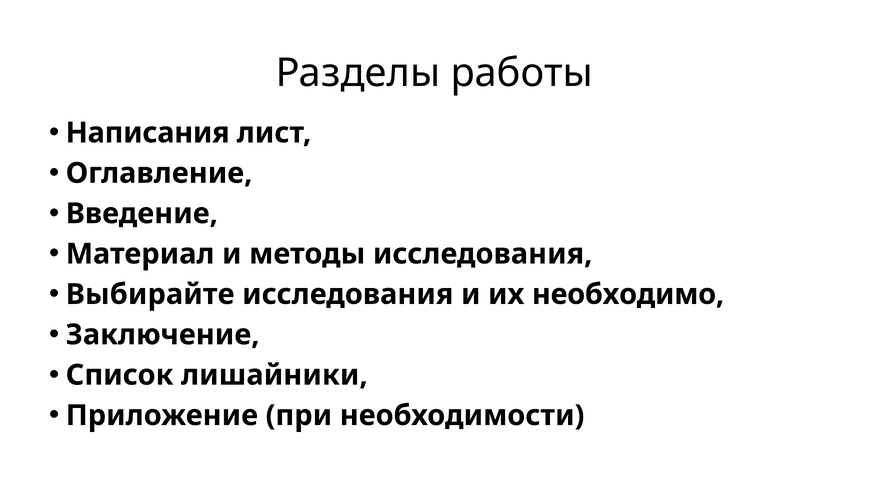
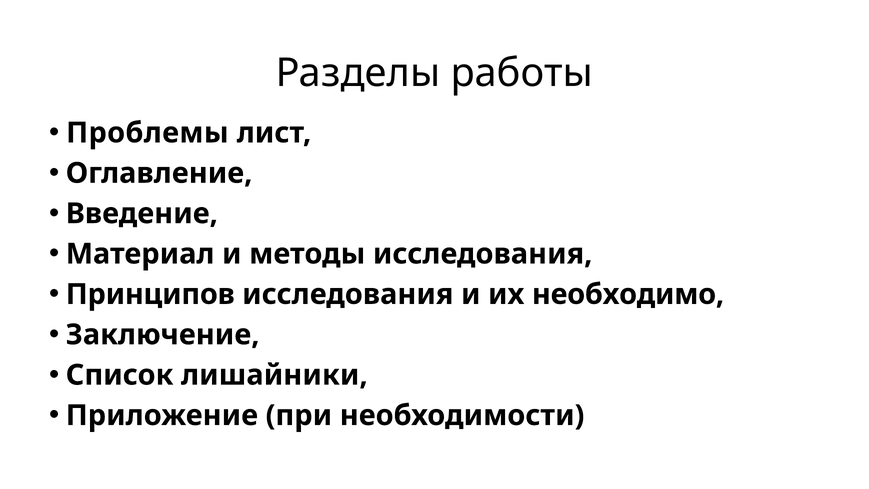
Написания: Написания -> Проблемы
Выбирайте: Выбирайте -> Принципов
